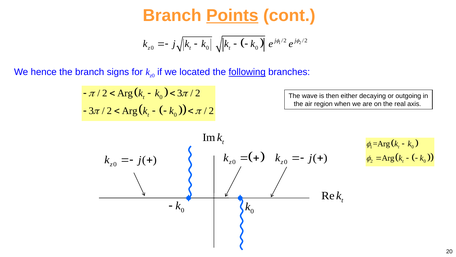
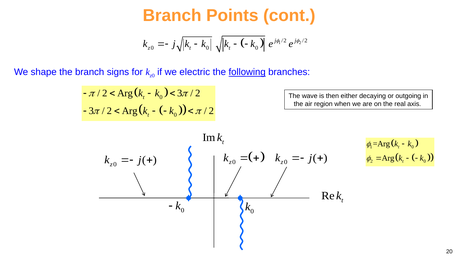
Points underline: present -> none
hence: hence -> shape
located: located -> electric
